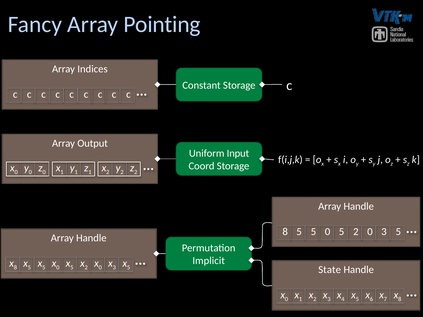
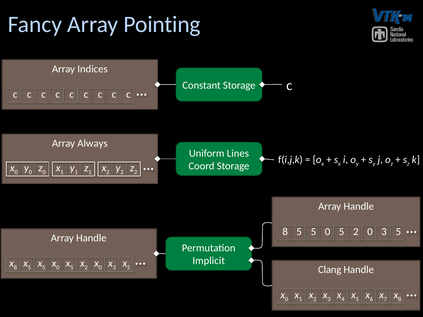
Output: Output -> Always
Input: Input -> Lines
State: State -> Clang
